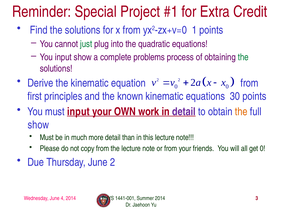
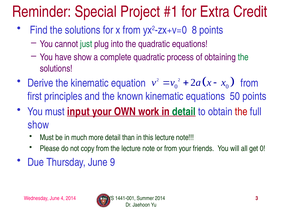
1: 1 -> 8
You input: input -> have
complete problems: problems -> quadratic
30: 30 -> 50
detail at (184, 111) colour: purple -> green
the at (241, 111) colour: orange -> red
June 2: 2 -> 9
